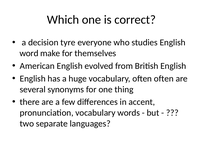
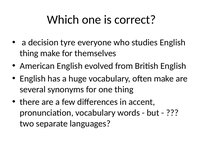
word at (29, 53): word -> thing
often often: often -> make
